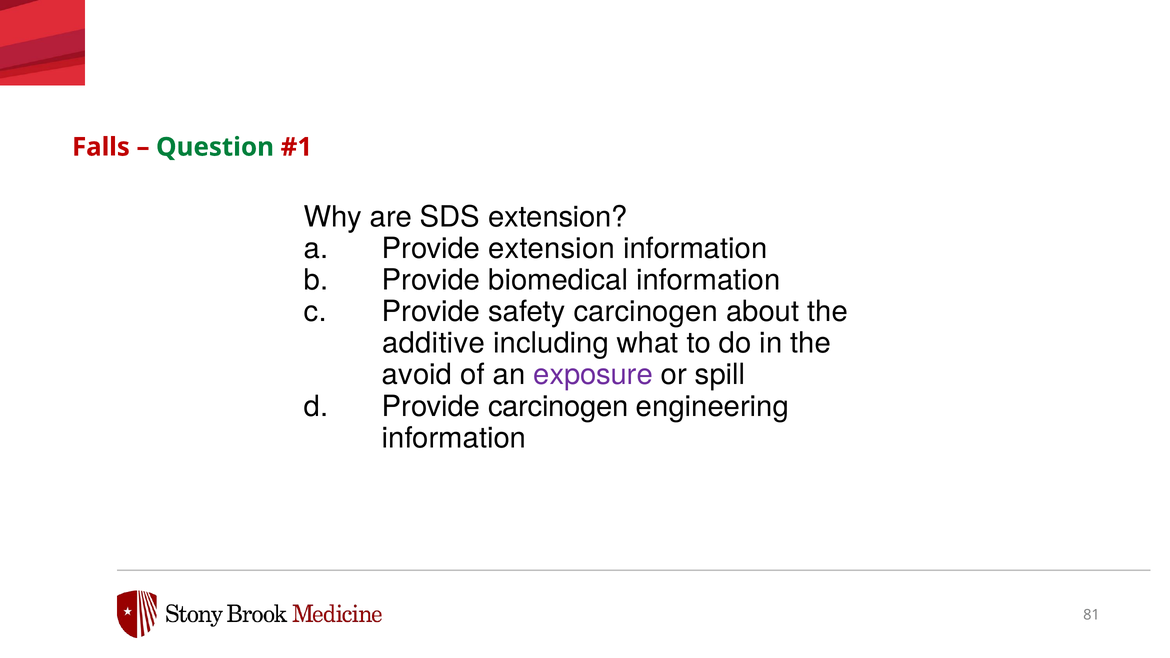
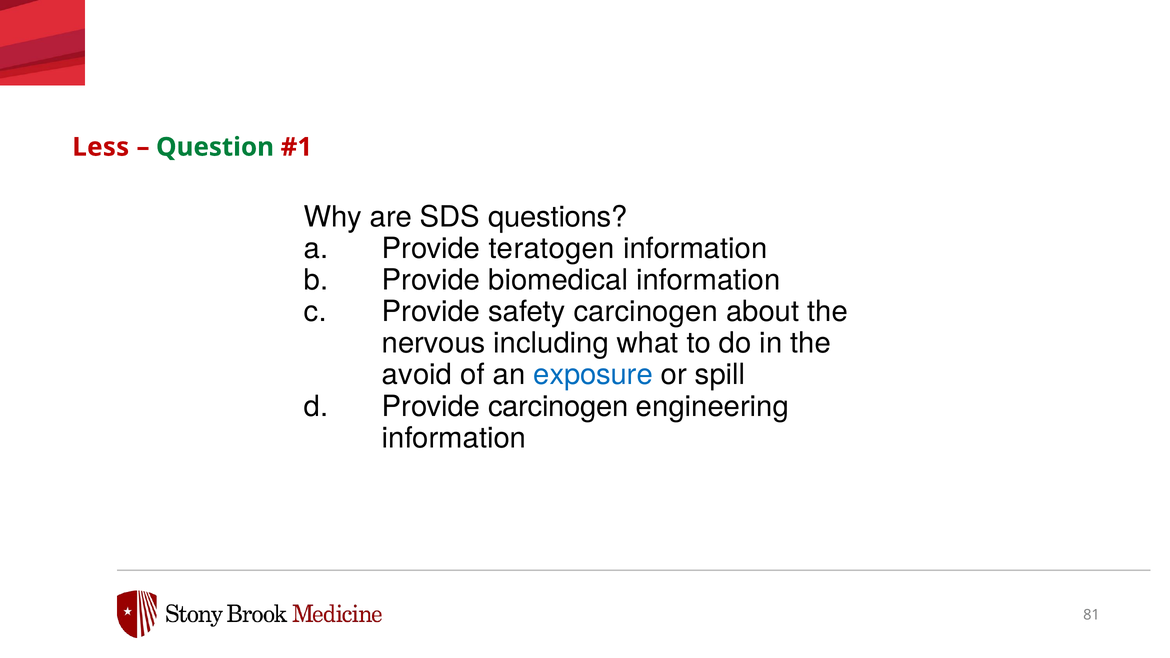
Falls: Falls -> Less
SDS extension: extension -> questions
Provide extension: extension -> teratogen
additive: additive -> nervous
exposure colour: purple -> blue
